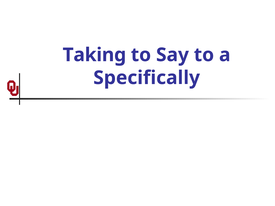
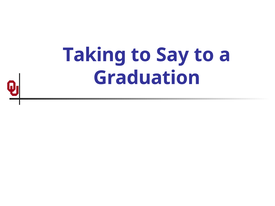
Specifically: Specifically -> Graduation
